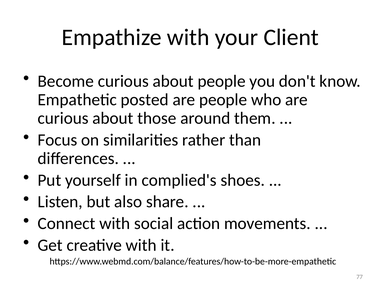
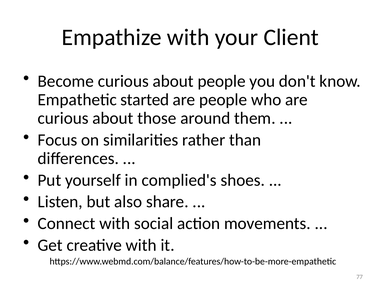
posted: posted -> started
